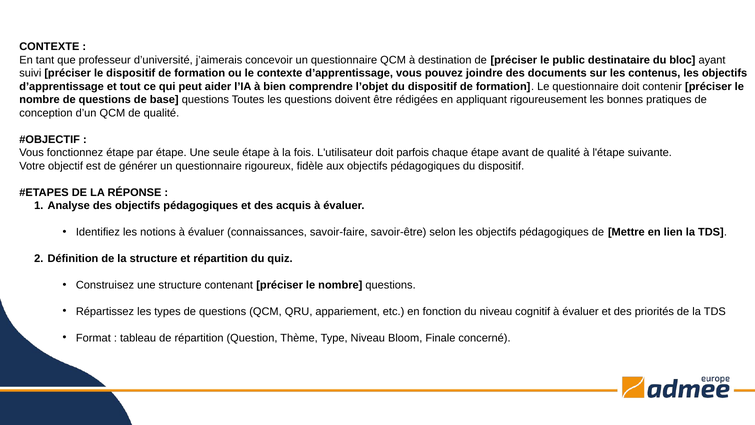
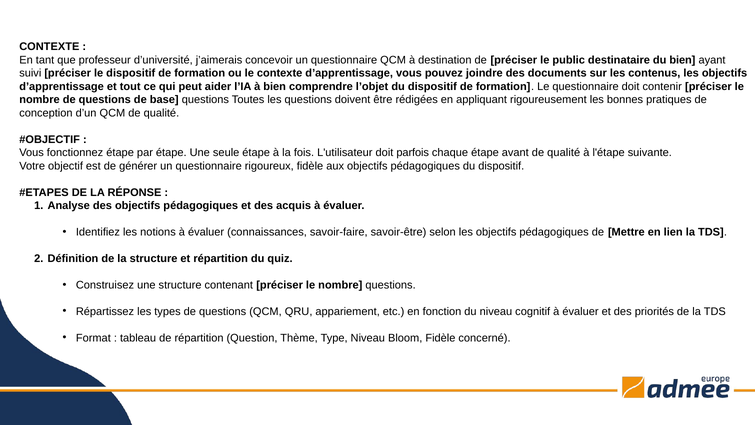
du bloc: bloc -> bien
Bloom Finale: Finale -> Fidèle
